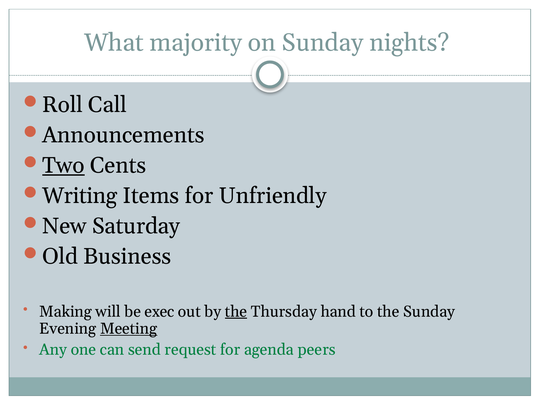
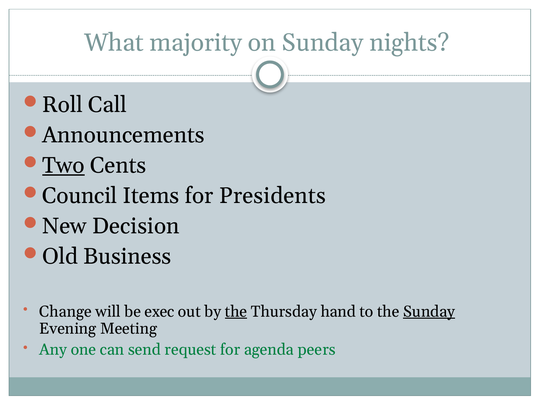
Writing: Writing -> Council
Unfriendly: Unfriendly -> Presidents
Saturday: Saturday -> Decision
Making: Making -> Change
Sunday at (429, 312) underline: none -> present
Meeting underline: present -> none
